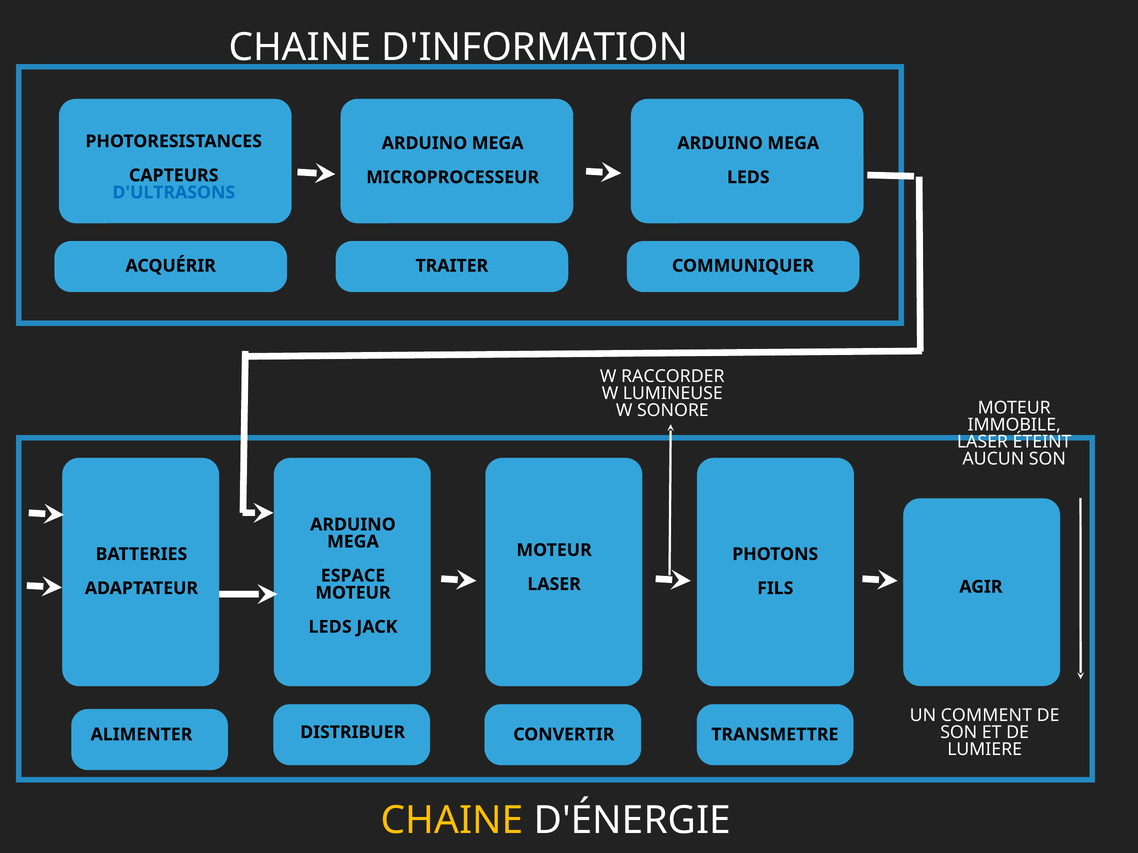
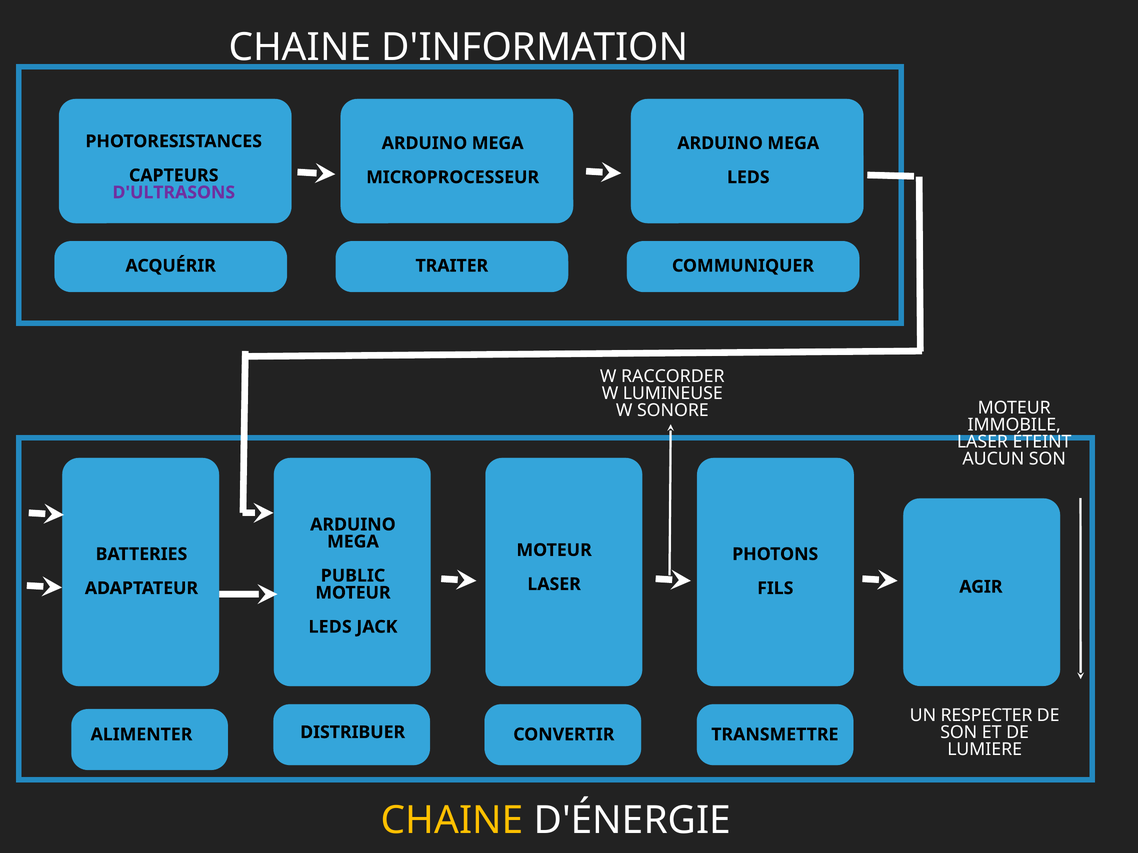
D'ULTRASONS colour: blue -> purple
ESPACE: ESPACE -> PUBLIC
COMMENT: COMMENT -> RESPECTER
